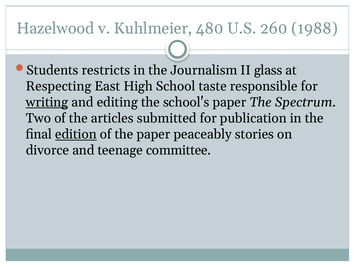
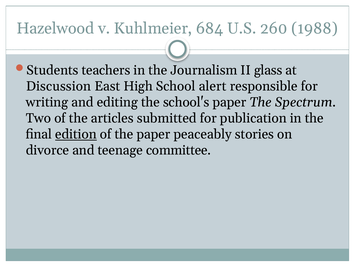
480: 480 -> 684
restricts: restricts -> teachers
Respecting: Respecting -> Discussion
taste: taste -> alert
writing underline: present -> none
